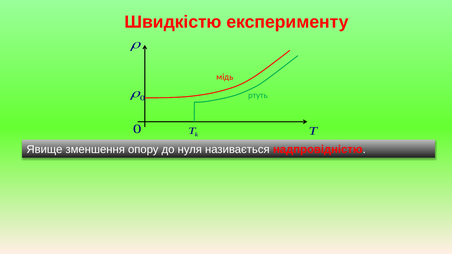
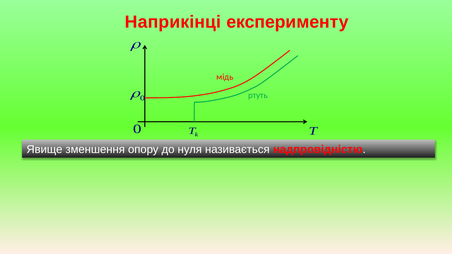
Швидкістю: Швидкістю -> Наприкінці
